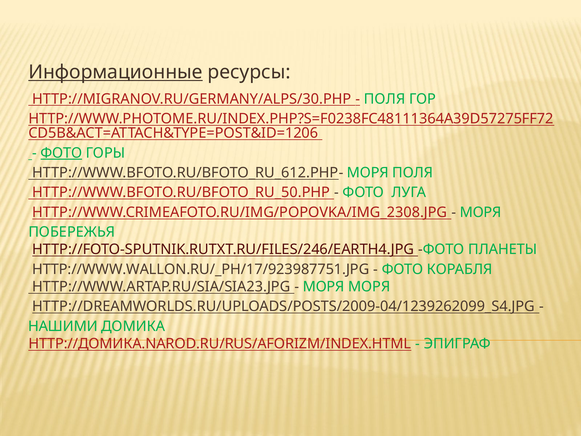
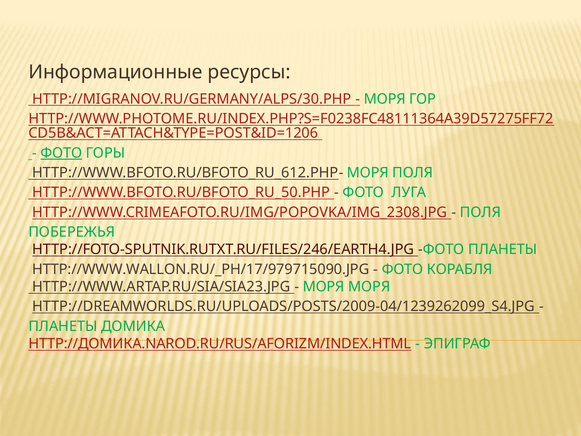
Информационные underline: present -> none
ПОЛЯ at (385, 99): ПОЛЯ -> МОРЯ
МОРЯ at (481, 212): МОРЯ -> ПОЛЯ
HTTP://WWW.WALLON.RU/_PH/17/923987751.JPG: HTTP://WWW.WALLON.RU/_PH/17/923987751.JPG -> HTTP://WWW.WALLON.RU/_PH/17/979715090.JPG
НАШИМИ at (63, 326): НАШИМИ -> ПЛАНЕТЫ
